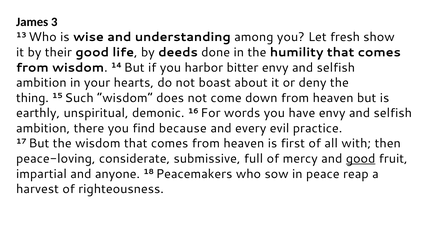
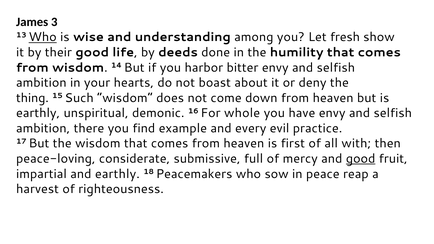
Who at (43, 37) underline: none -> present
words: words -> whole
because: because -> example
and anyone: anyone -> earthly
